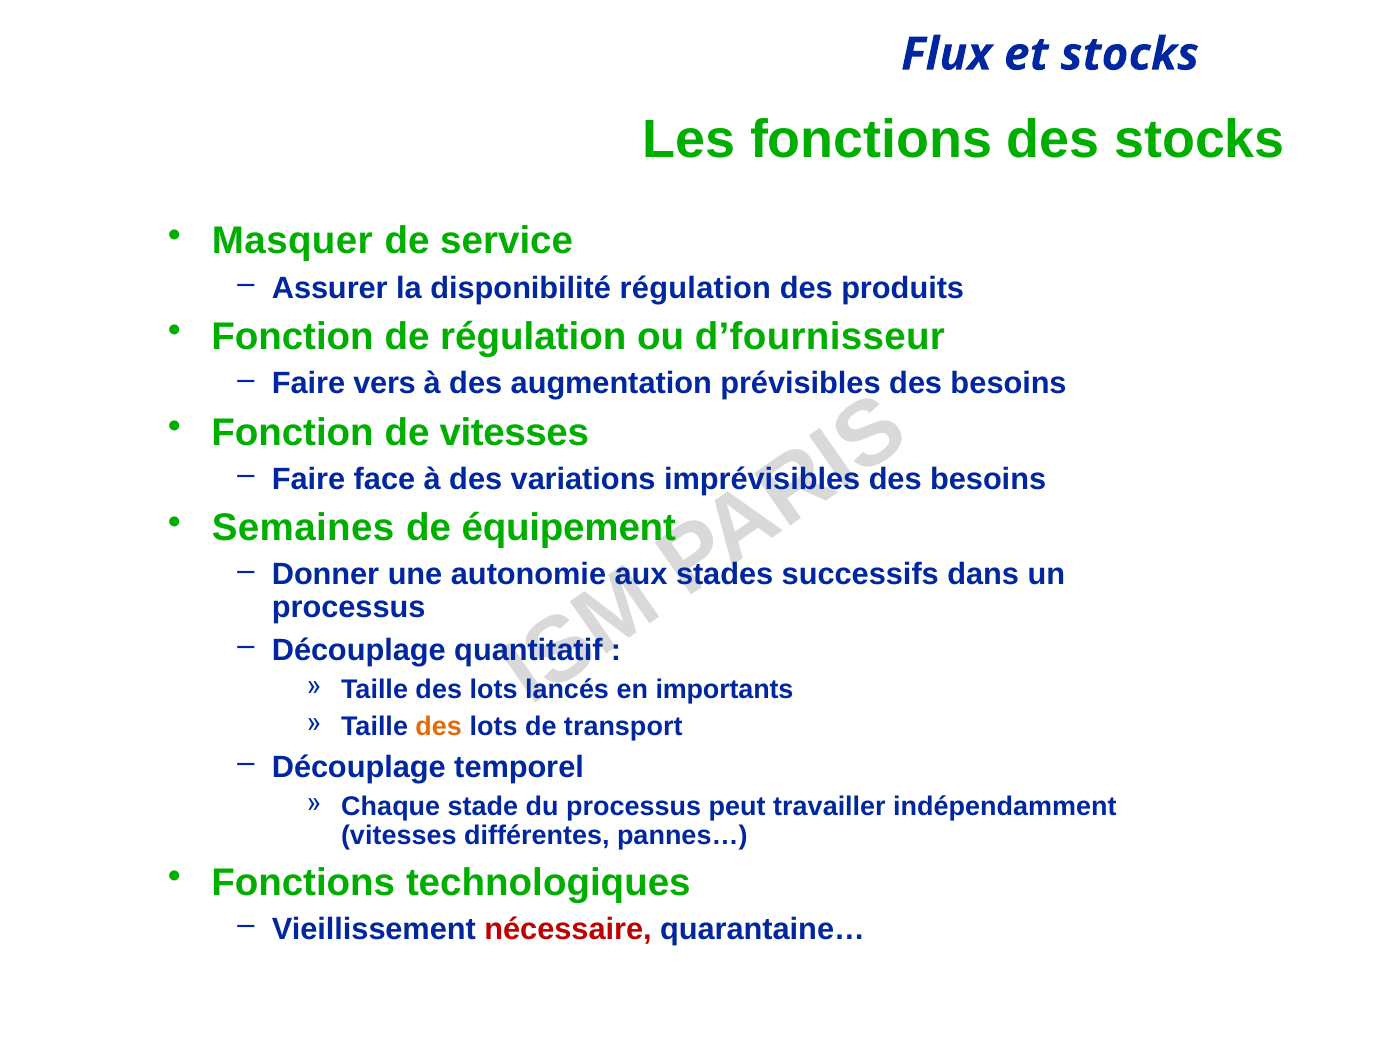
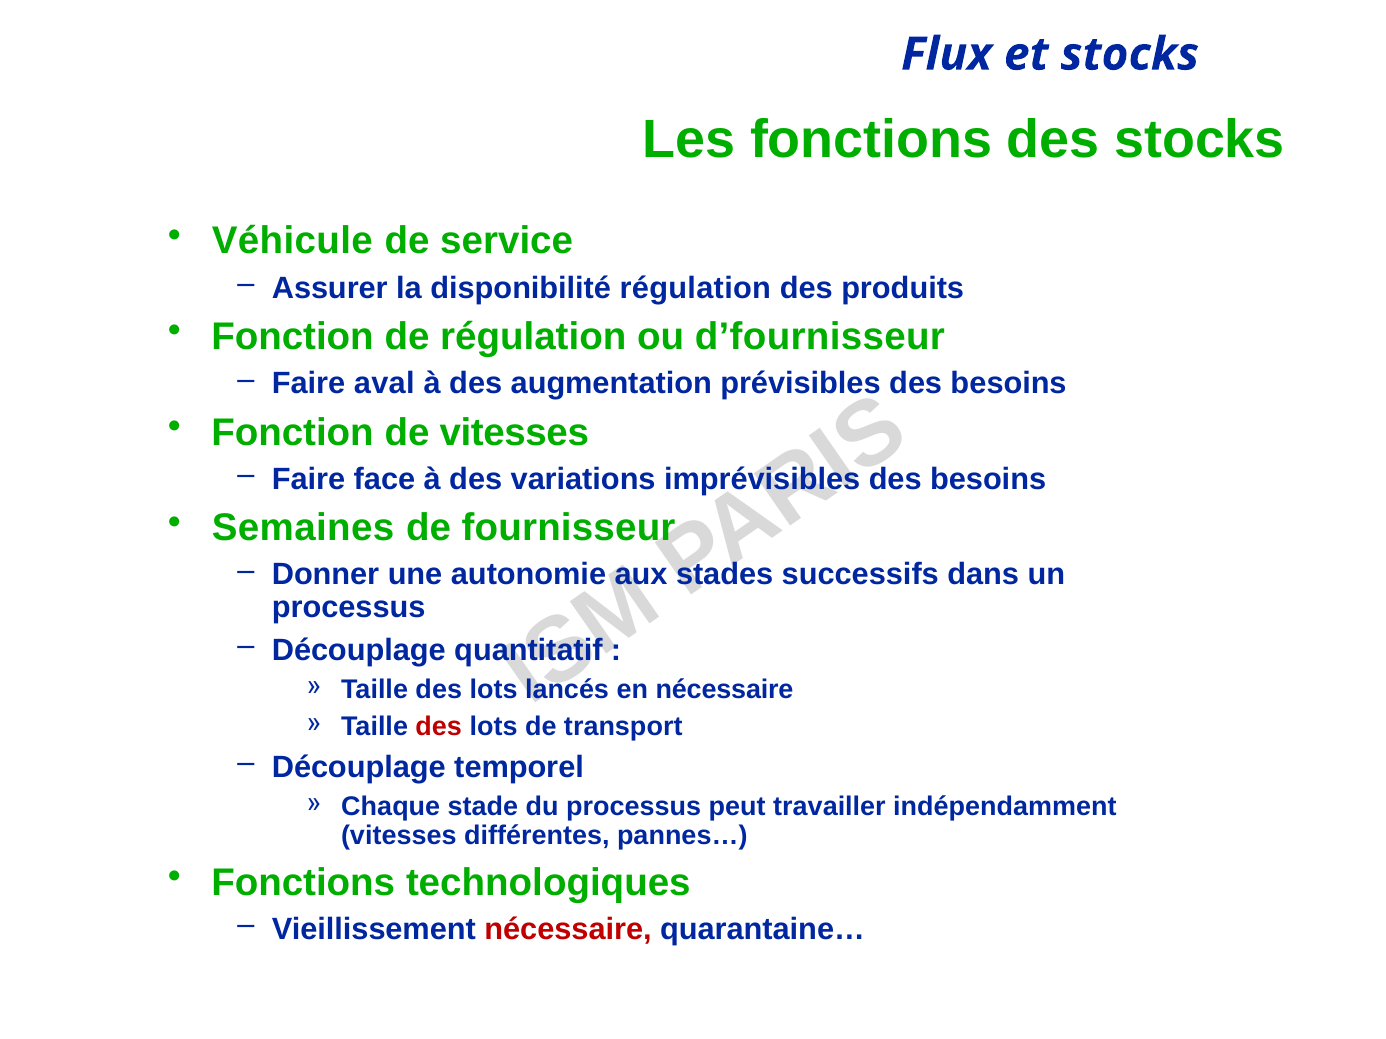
Masquer: Masquer -> Véhicule
vers: vers -> aval
équipement: équipement -> fournisseur
en importants: importants -> nécessaire
des at (439, 727) colour: orange -> red
